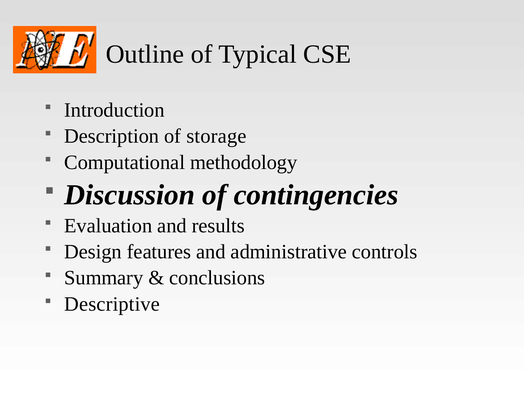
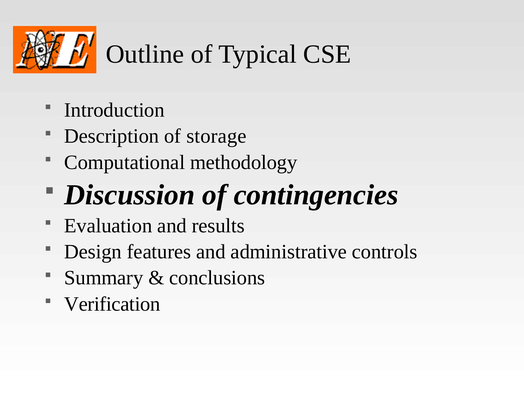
Descriptive: Descriptive -> Verification
